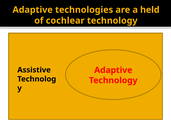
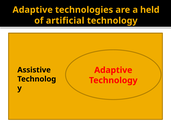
cochlear: cochlear -> artificial
